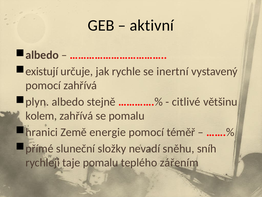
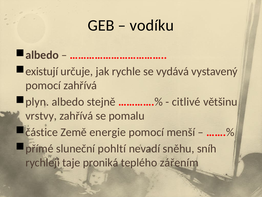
aktivní: aktivní -> vodíku
inertní: inertní -> vydává
kolem: kolem -> vrstvy
hranici: hranici -> částice
téměř: téměř -> menší
složky: složky -> pohltí
taje pomalu: pomalu -> proniká
